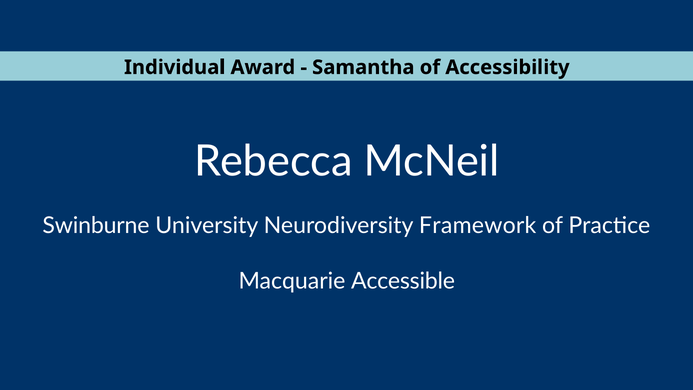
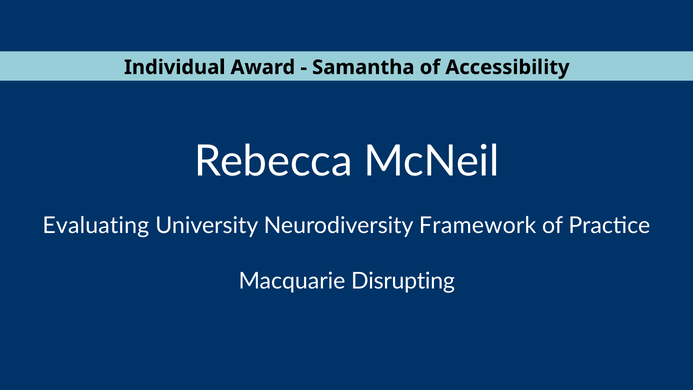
Swinburne: Swinburne -> Evaluating
Accessible: Accessible -> Disrupting
